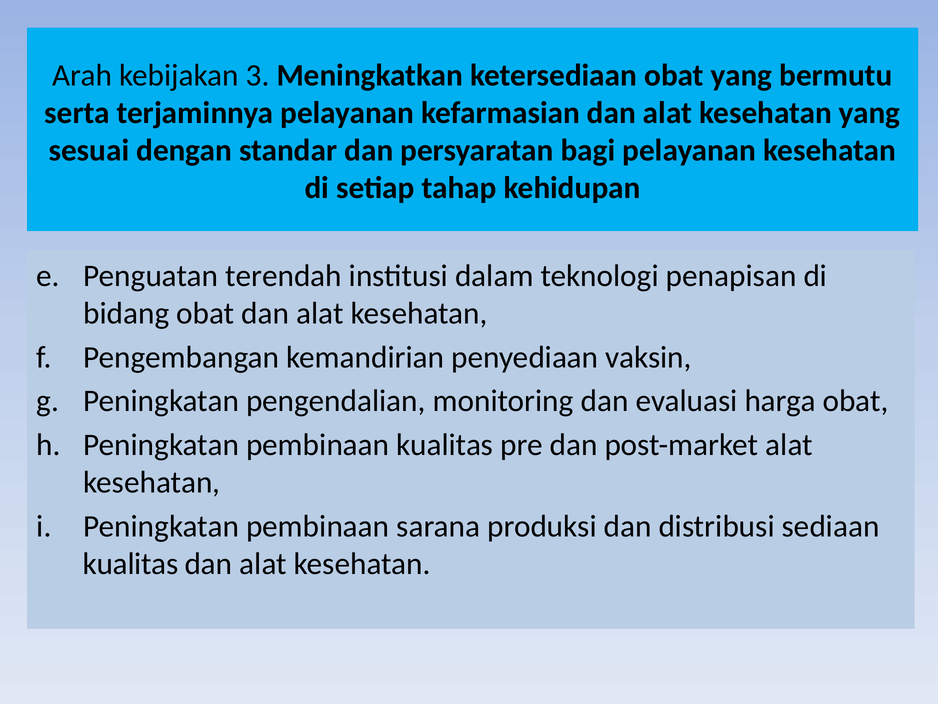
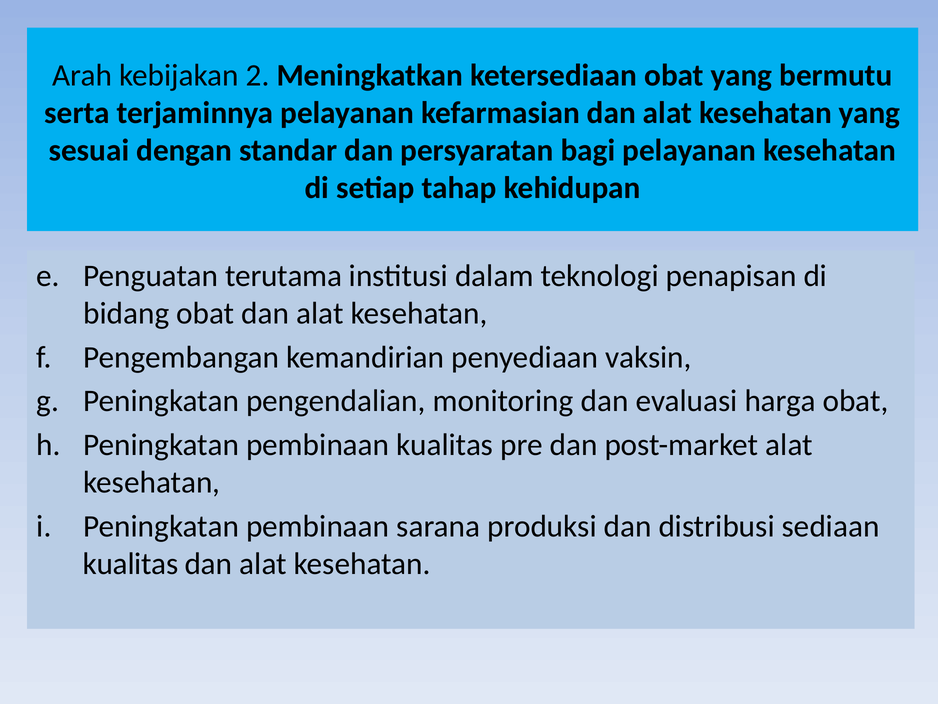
3: 3 -> 2
terendah: terendah -> terutama
